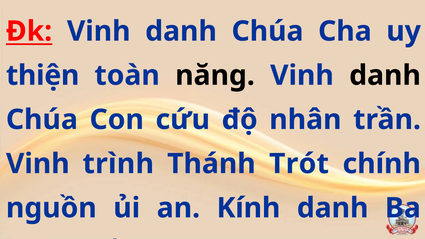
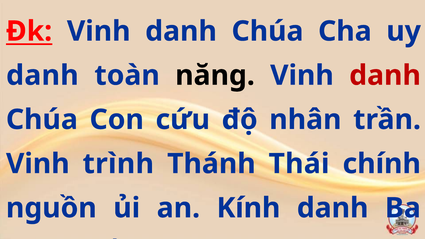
thiện at (43, 75): thiện -> danh
danh at (385, 75) colour: black -> red
Trót: Trót -> Thái
